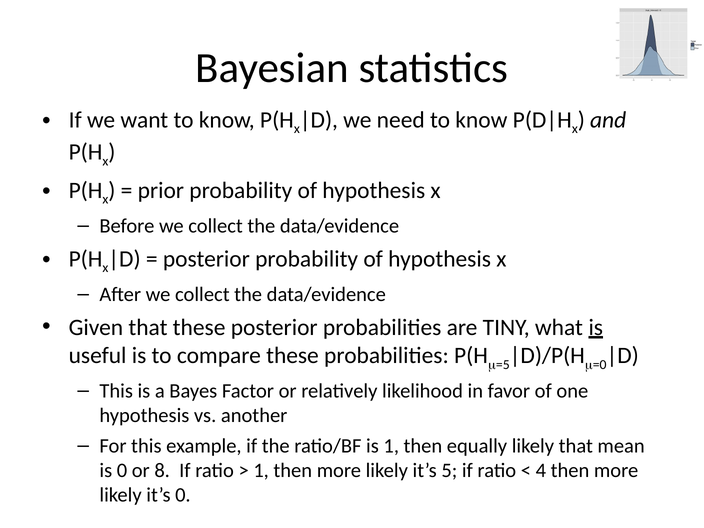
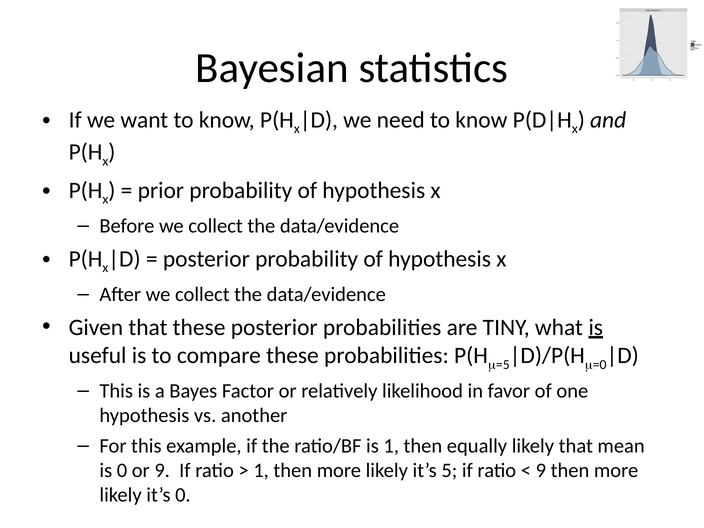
or 8: 8 -> 9
4 at (541, 470): 4 -> 9
